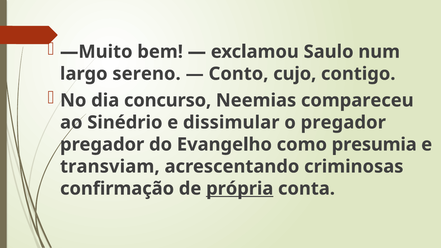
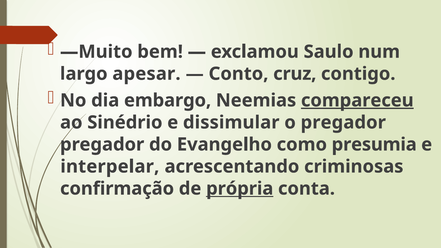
sereno: sereno -> apesar
cujo: cujo -> cruz
concurso: concurso -> embargo
compareceu underline: none -> present
transviam: transviam -> interpelar
